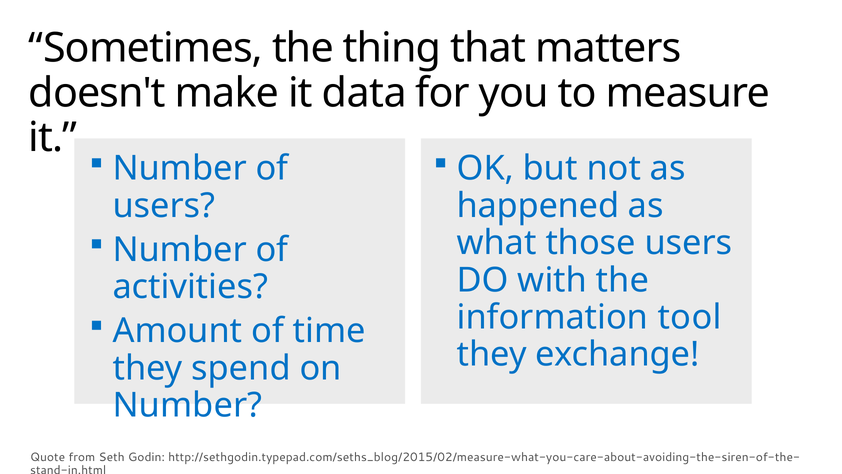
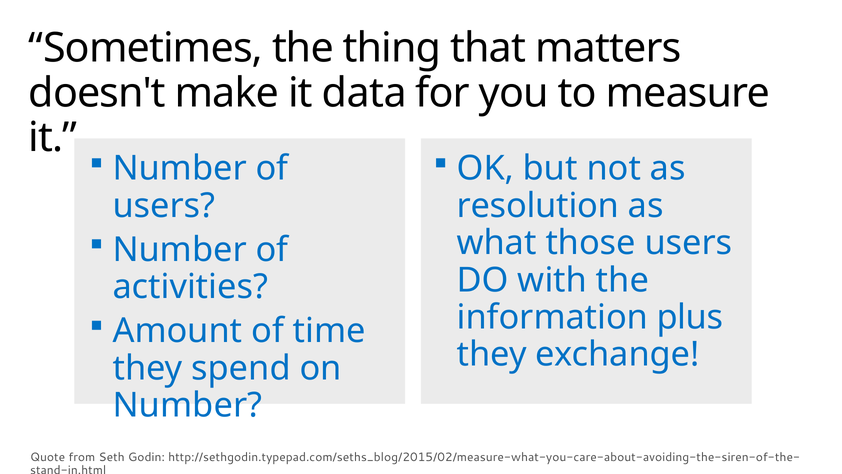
happened: happened -> resolution
tool: tool -> plus
